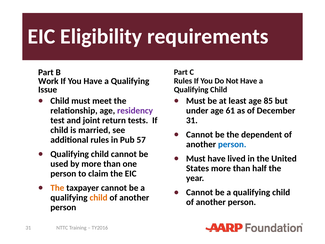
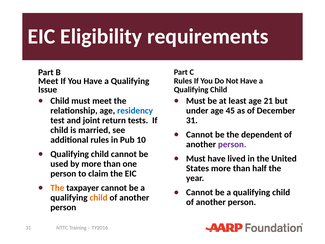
Work at (48, 81): Work -> Meet
85: 85 -> 21
residency colour: purple -> blue
61: 61 -> 45
57: 57 -> 10
person at (232, 144) colour: blue -> purple
